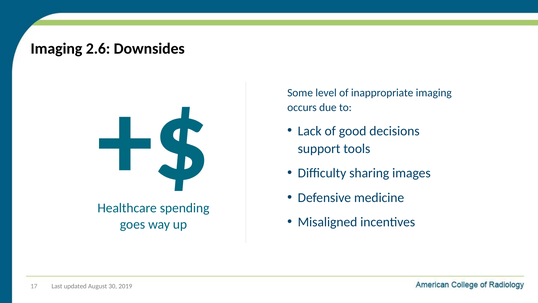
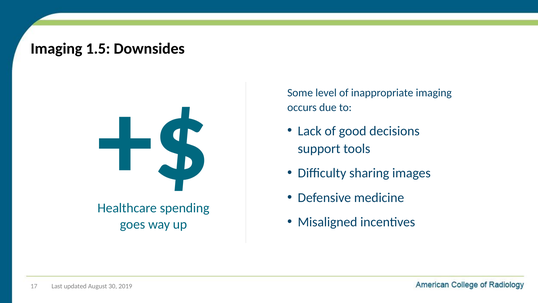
2.6: 2.6 -> 1.5
